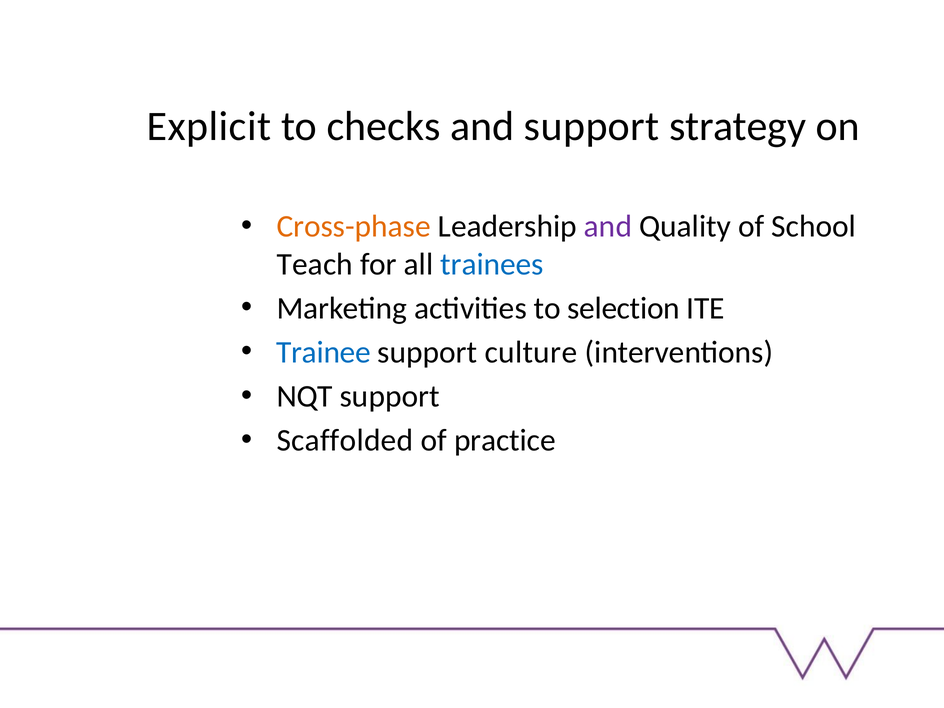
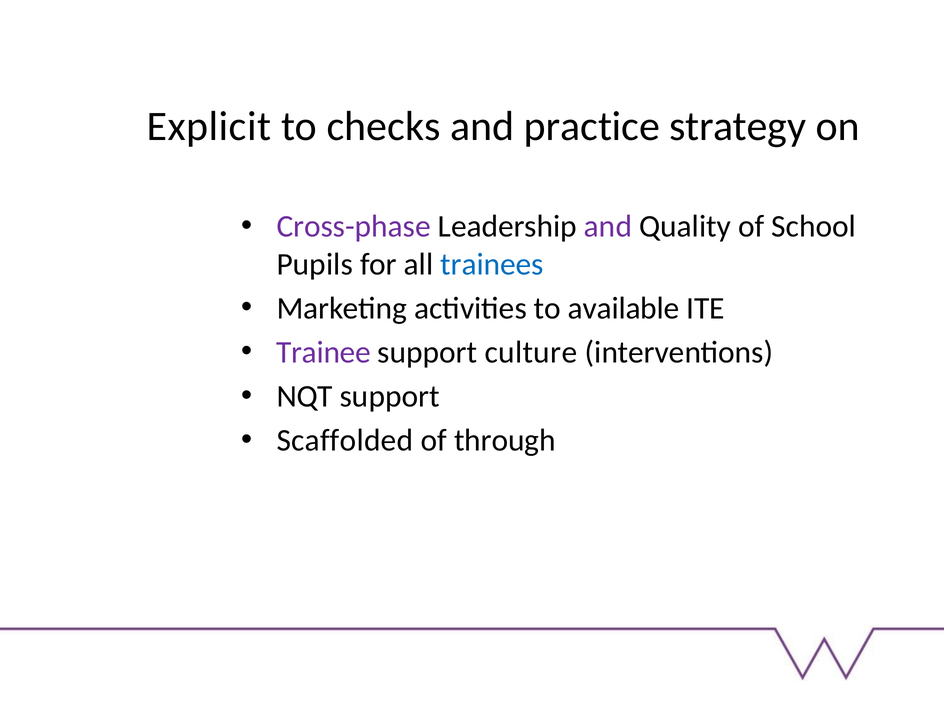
and support: support -> practice
Cross-phase colour: orange -> purple
Teach: Teach -> Pupils
selection: selection -> available
Trainee colour: blue -> purple
practice: practice -> through
